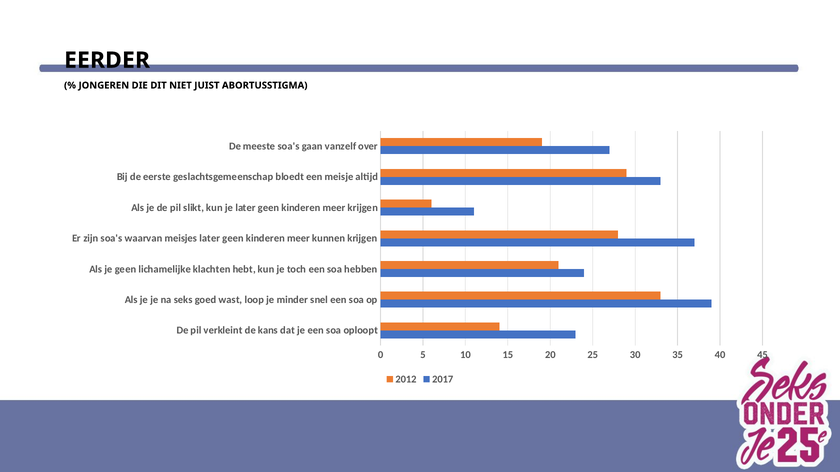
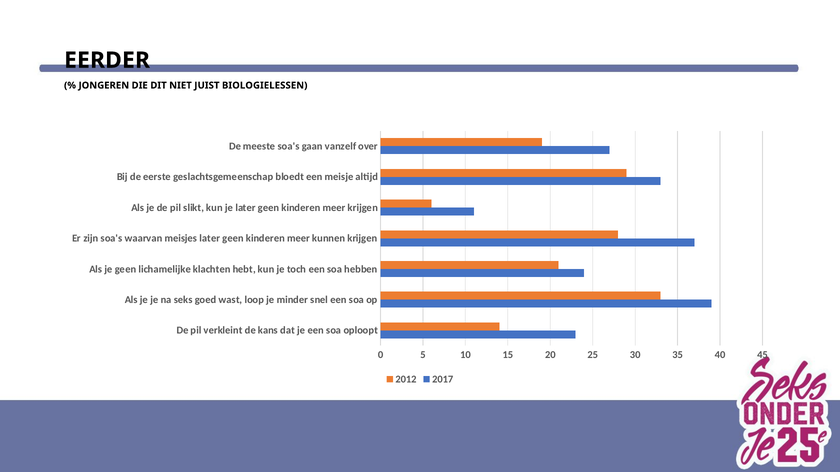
ABORTUSSTIGMA: ABORTUSSTIGMA -> BIOLOGIELESSEN
